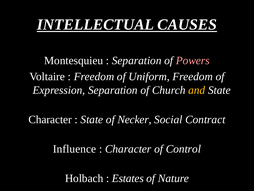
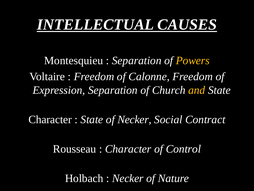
Powers colour: pink -> yellow
Uniform: Uniform -> Calonne
Influence: Influence -> Rousseau
Estates at (128, 178): Estates -> Necker
